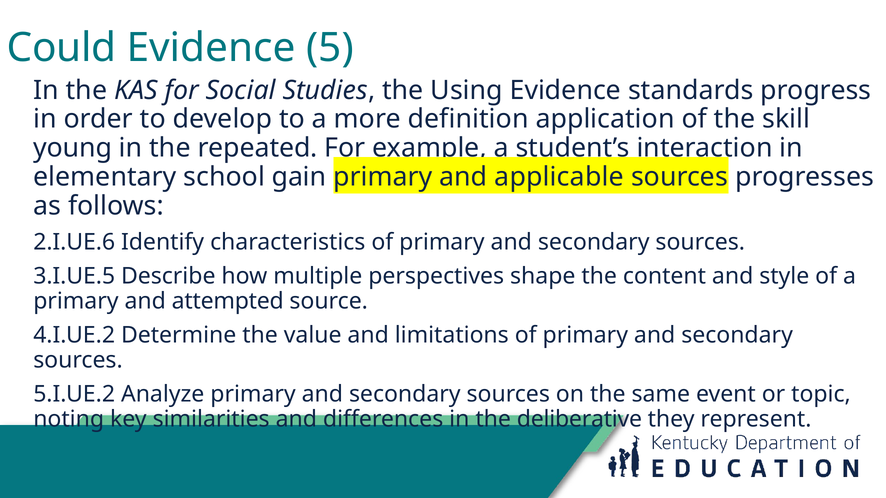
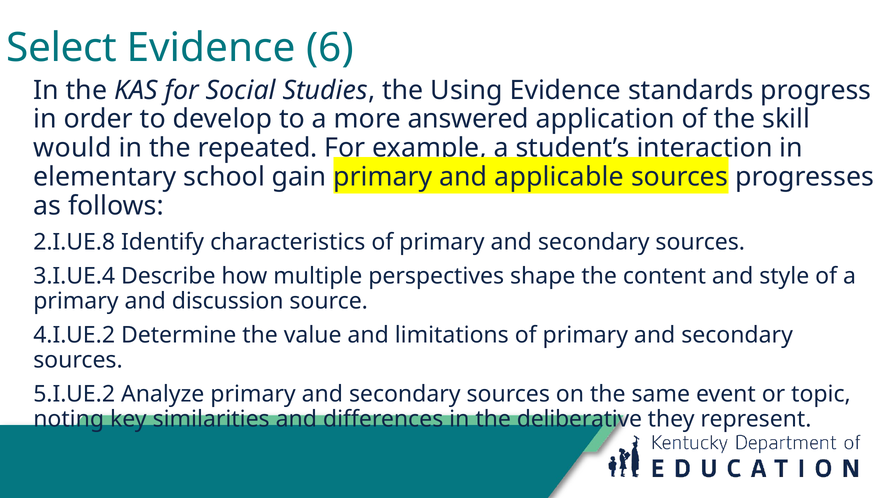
Could: Could -> Select
5: 5 -> 6
definition: definition -> answered
young: young -> would
2.I.UE.6: 2.I.UE.6 -> 2.I.UE.8
3.I.UE.5: 3.I.UE.5 -> 3.I.UE.4
attempted: attempted -> discussion
